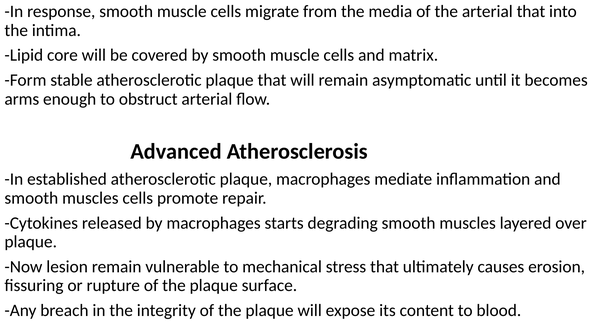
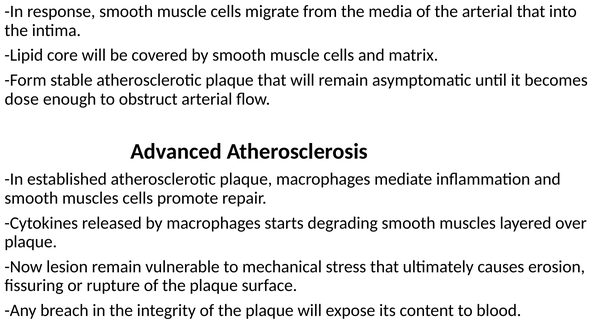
arms: arms -> dose
